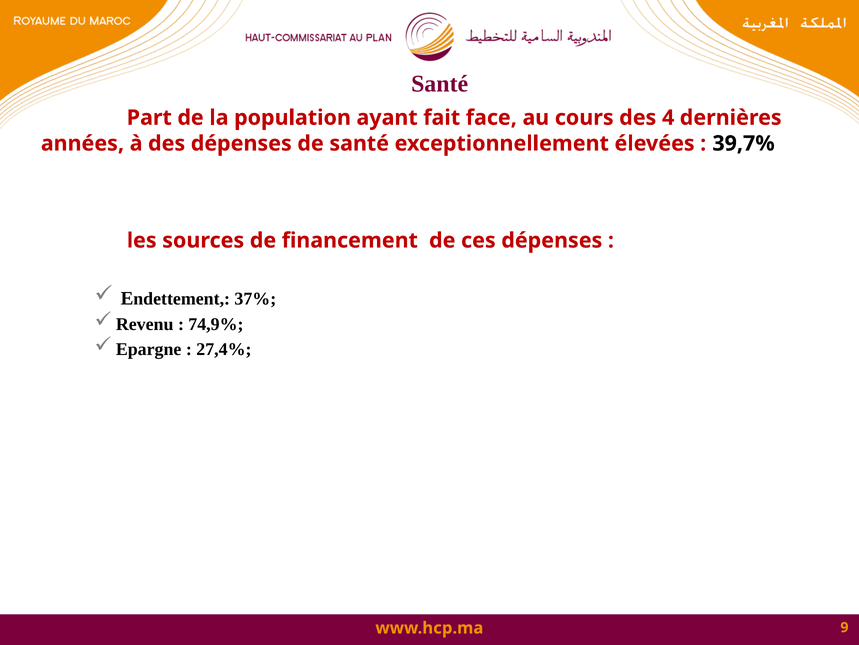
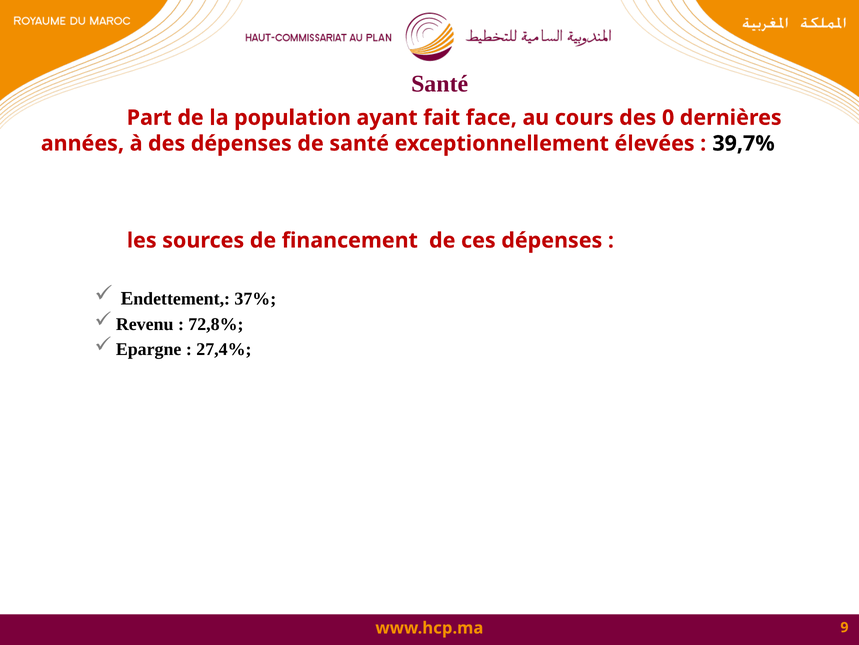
4: 4 -> 0
74,9%: 74,9% -> 72,8%
